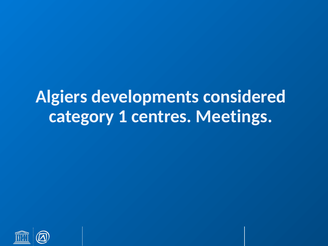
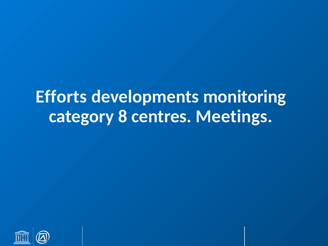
Algiers: Algiers -> Efforts
considered: considered -> monitoring
1: 1 -> 8
